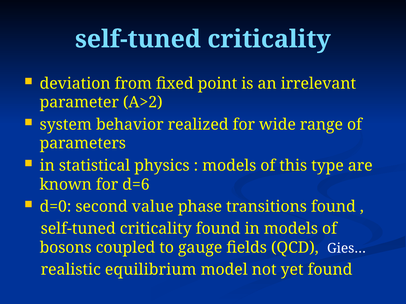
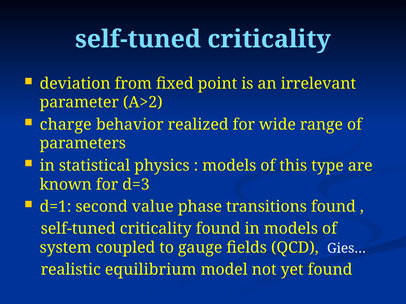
system: system -> charge
d=6: d=6 -> d=3
d=0: d=0 -> d=1
bosons: bosons -> system
